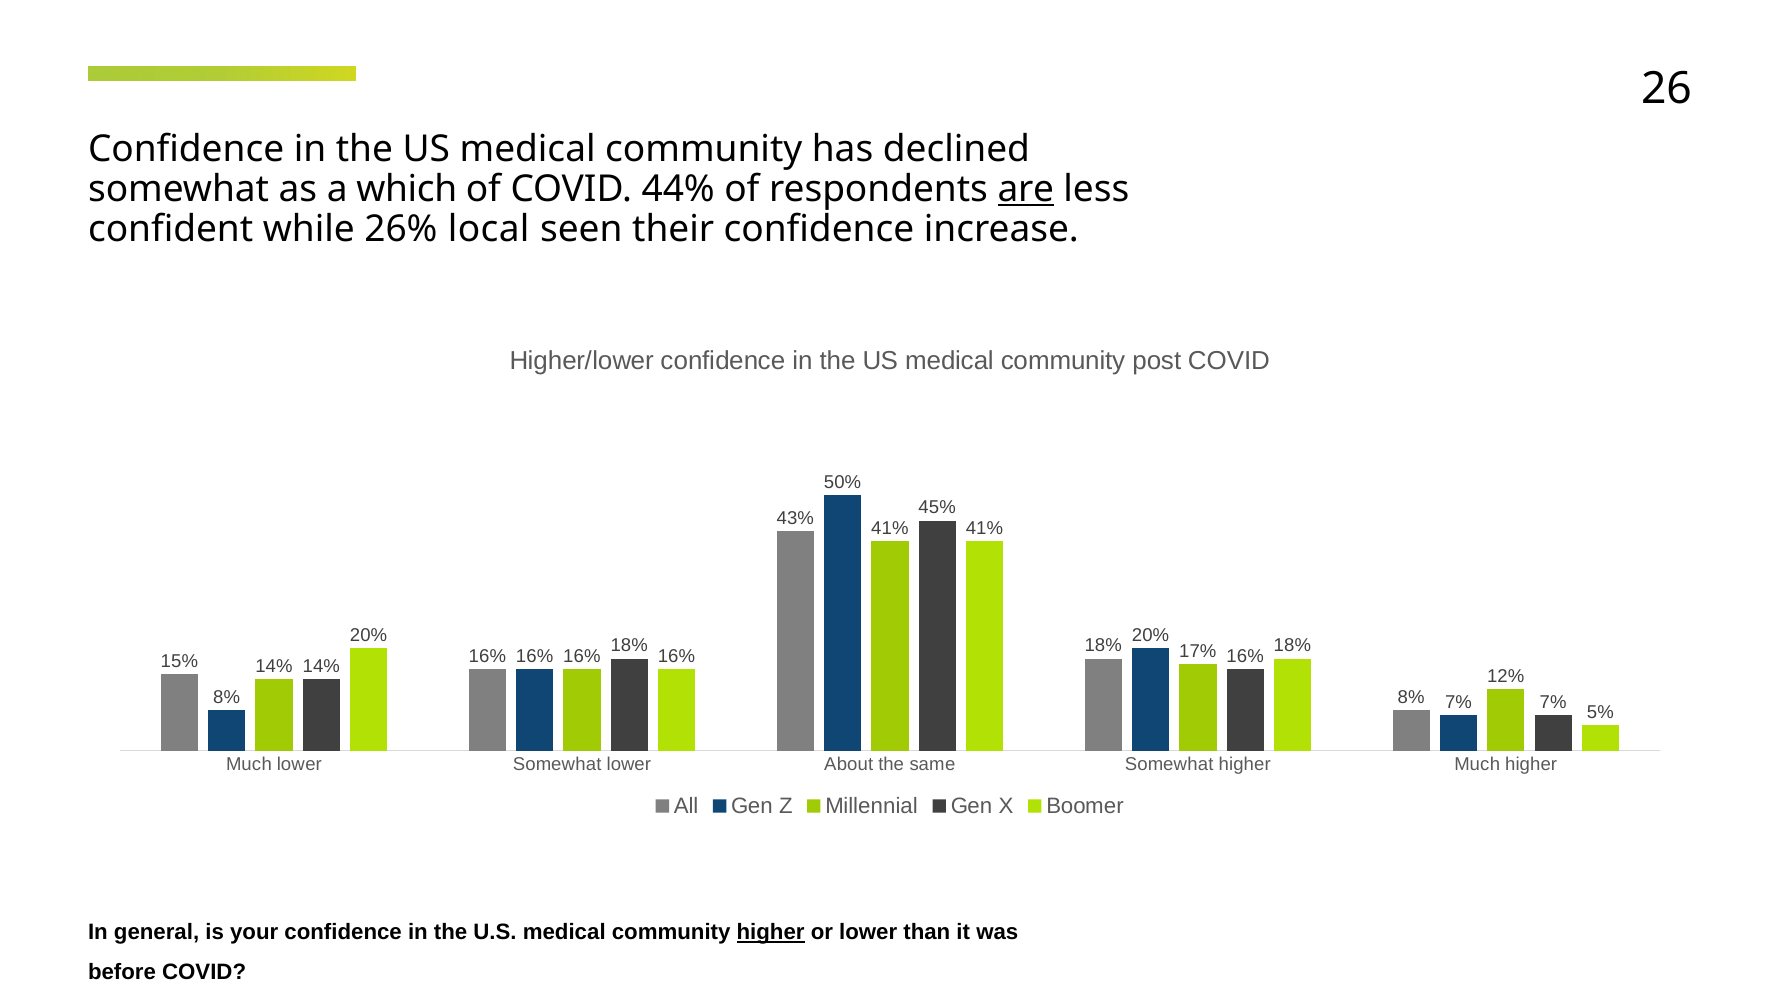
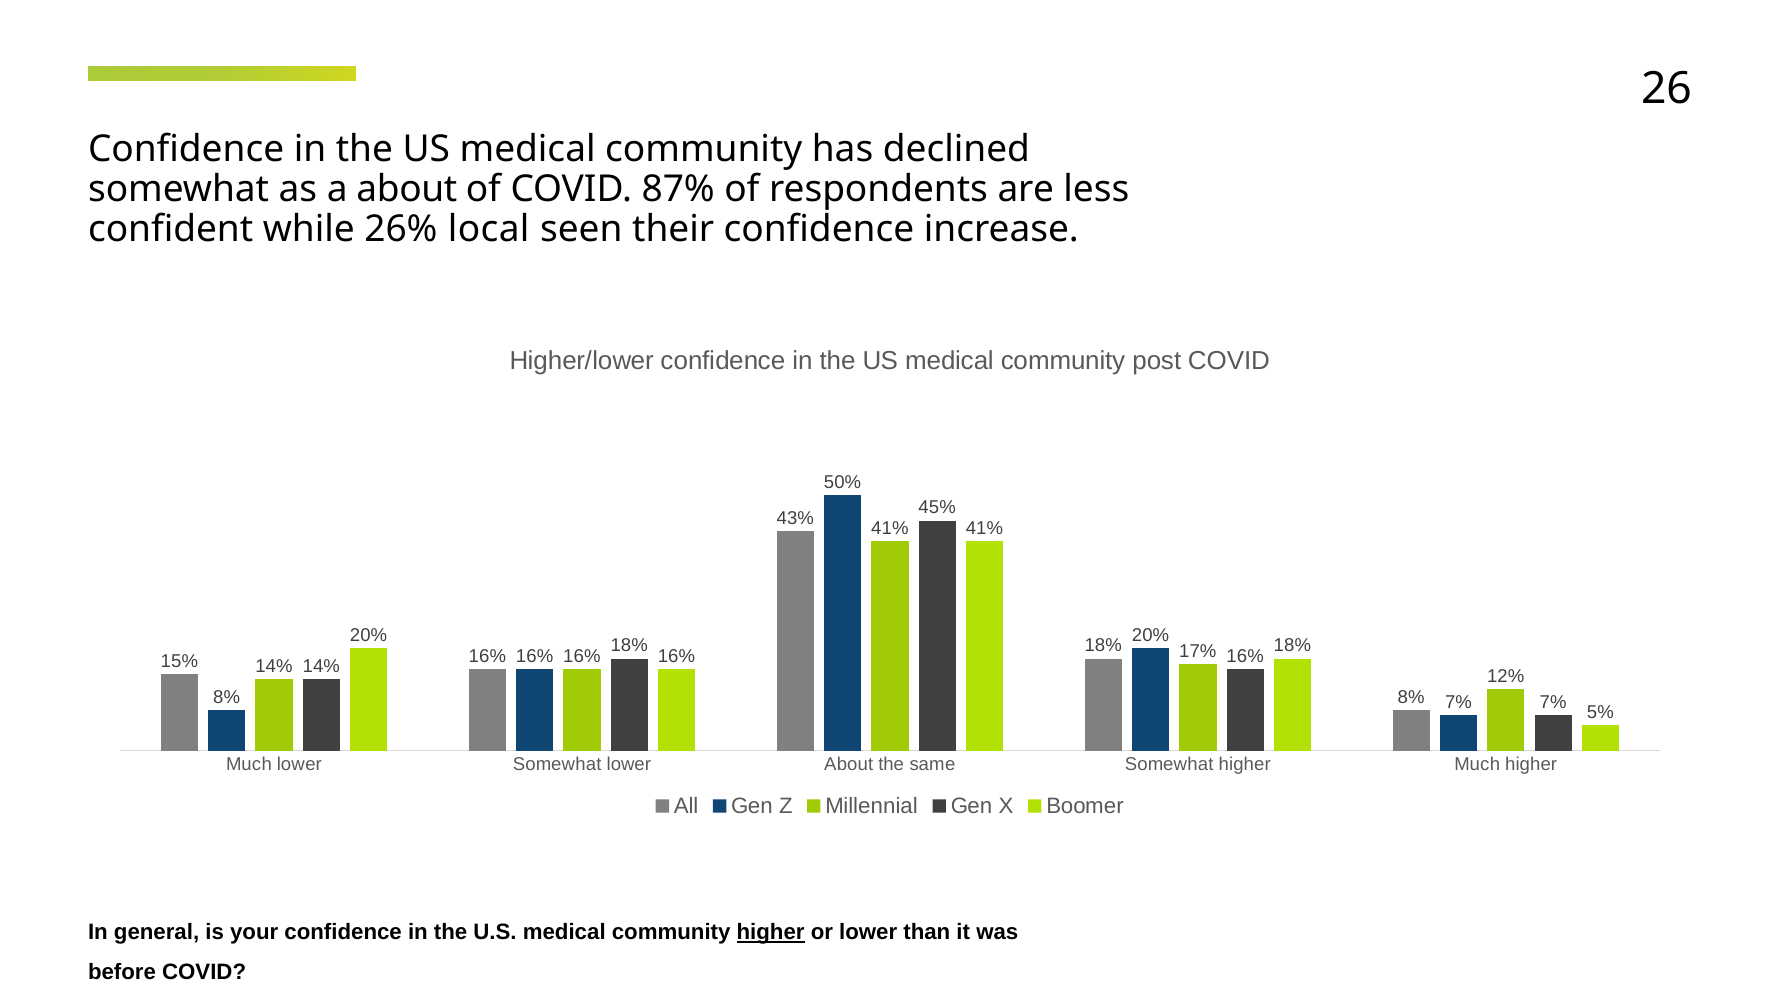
a which: which -> about
44%: 44% -> 87%
are underline: present -> none
